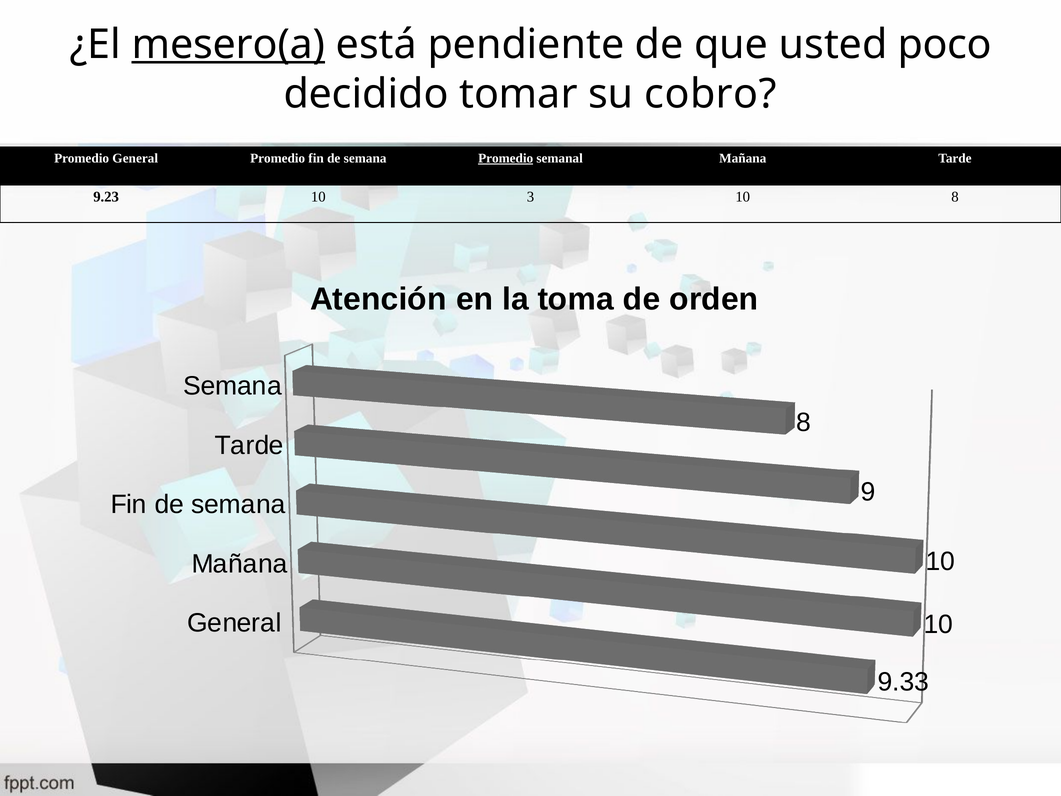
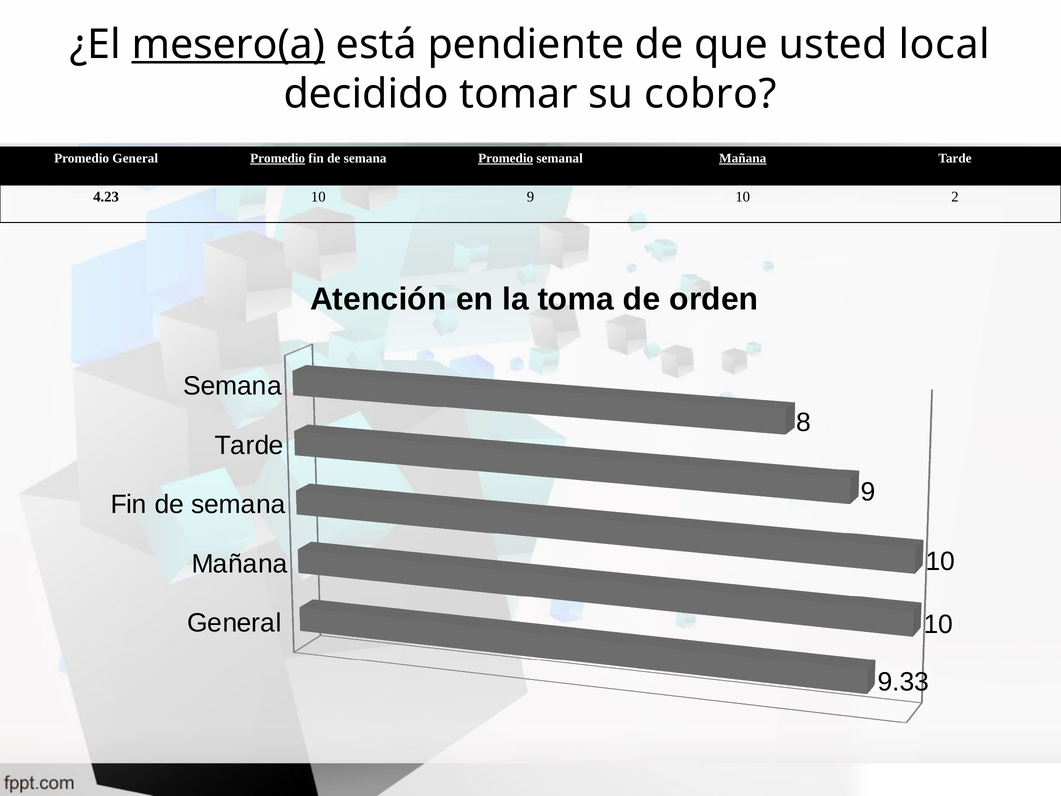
poco: poco -> local
Promedio at (278, 158) underline: none -> present
Mañana at (743, 158) underline: none -> present
9.23: 9.23 -> 4.23
3 at (531, 197): 3 -> 9
10 8: 8 -> 2
